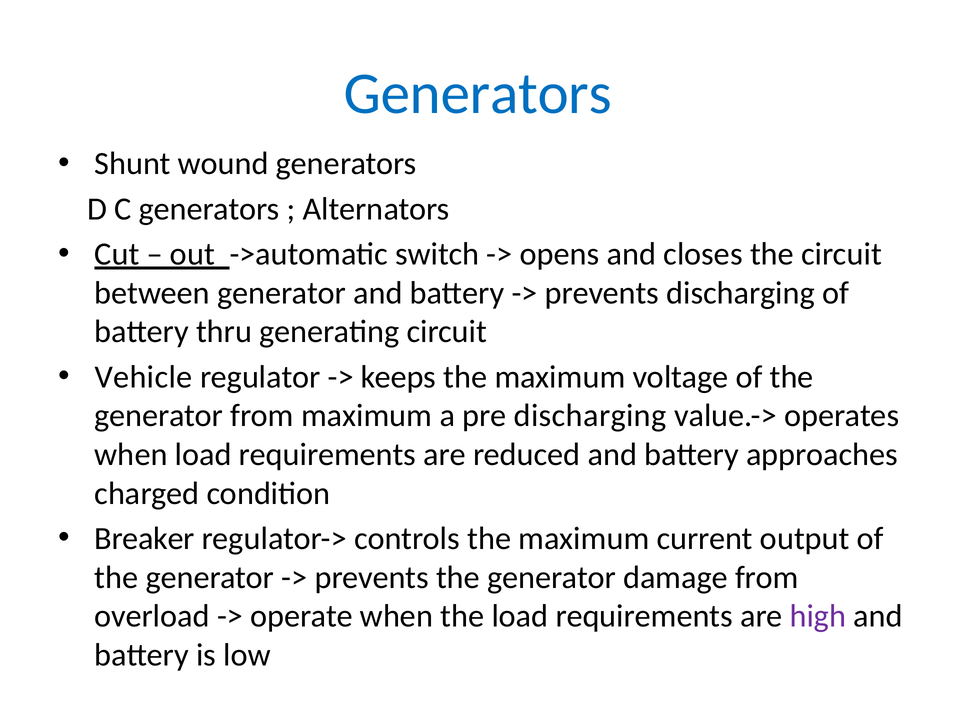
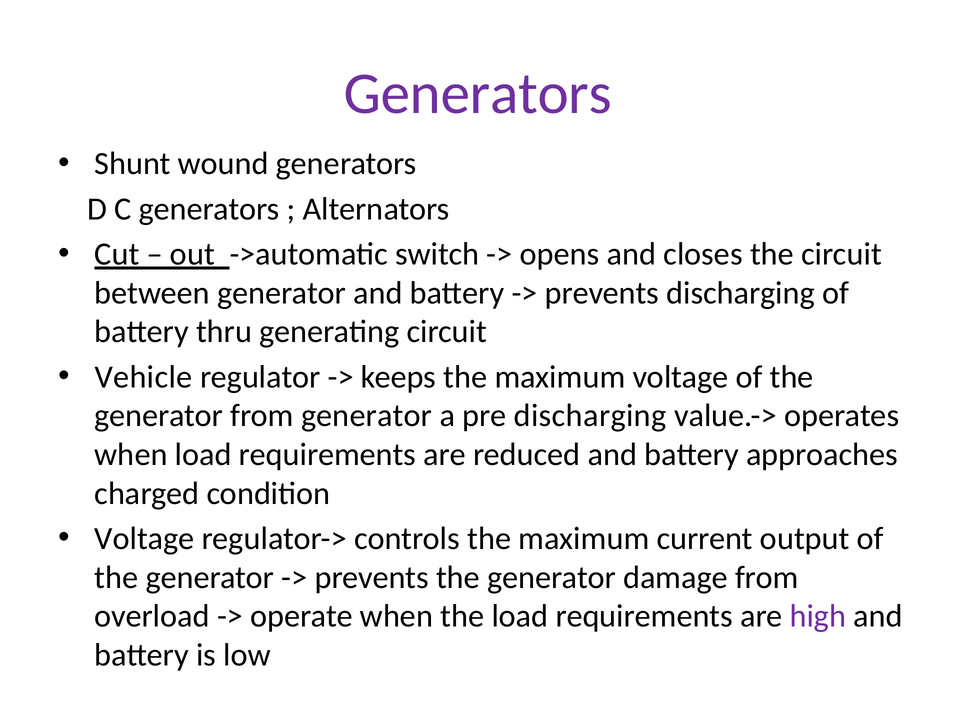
Generators at (478, 94) colour: blue -> purple
from maximum: maximum -> generator
Breaker at (145, 538): Breaker -> Voltage
